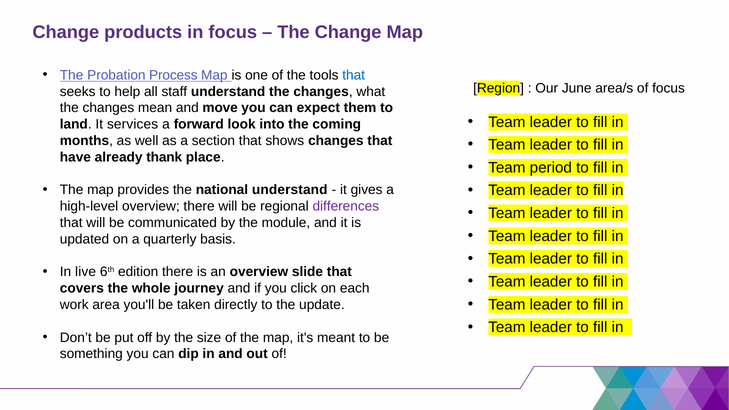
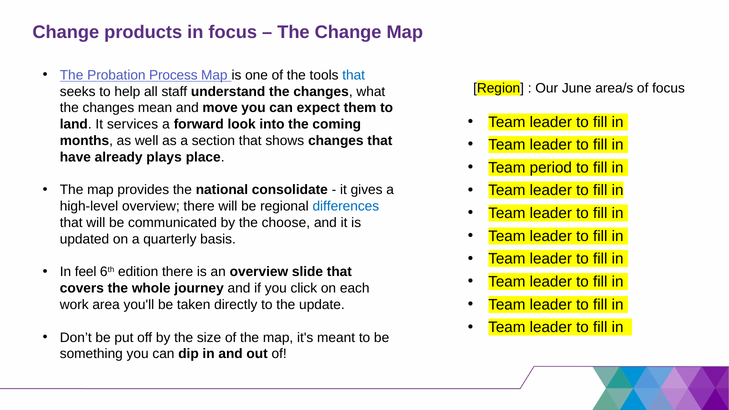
thank: thank -> plays
national understand: understand -> consolidate
differences colour: purple -> blue
module: module -> choose
live: live -> feel
